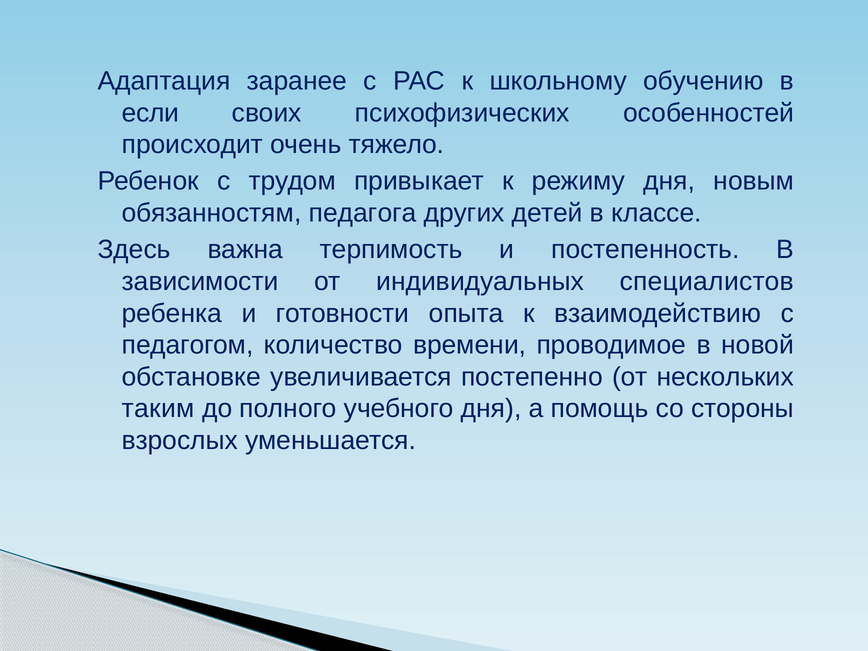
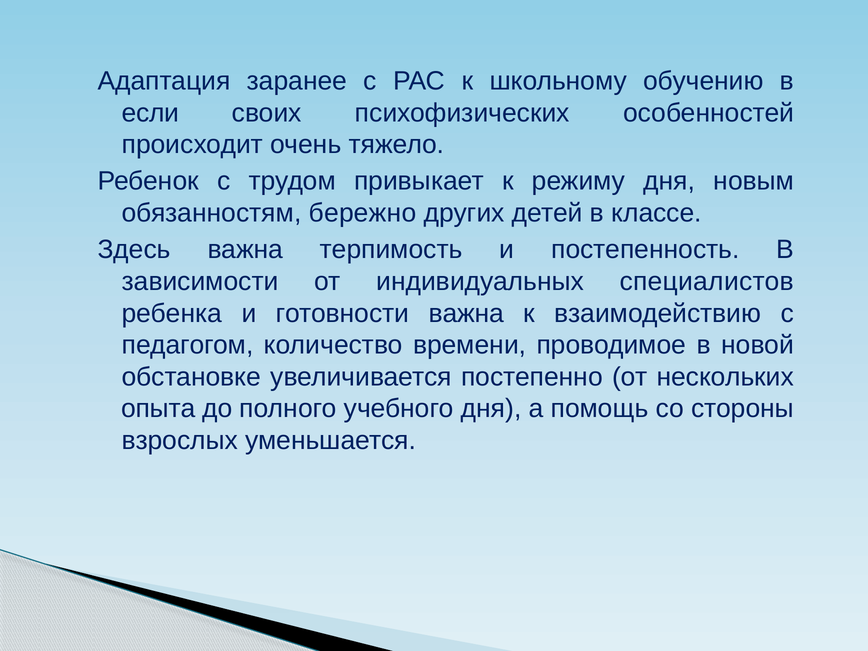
педагога: педагога -> бережно
готовности опыта: опыта -> важна
таким: таким -> опыта
